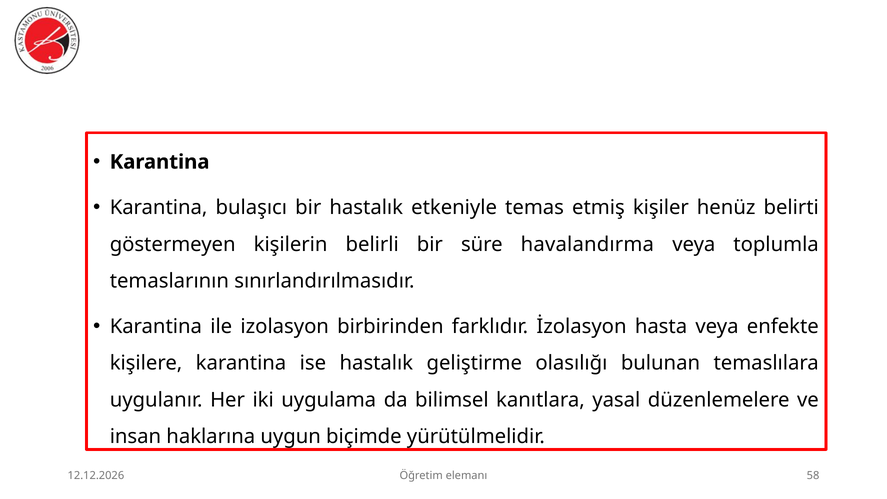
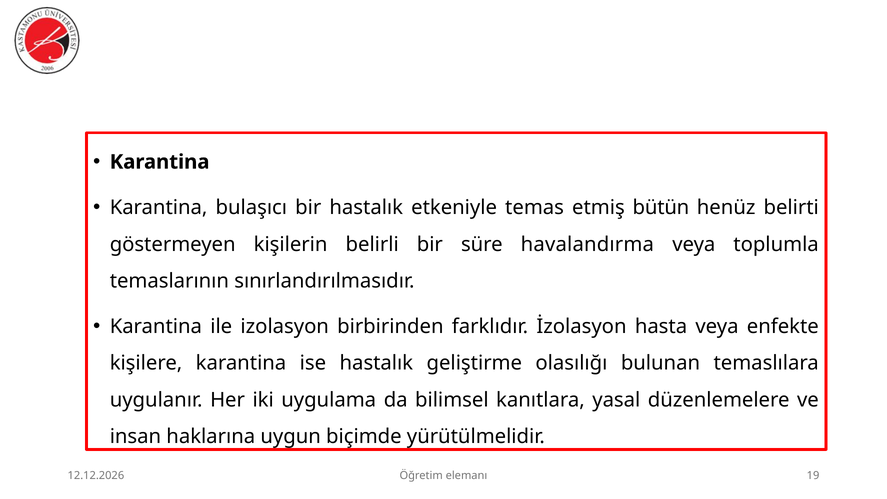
kişiler: kişiler -> bütün
58: 58 -> 19
